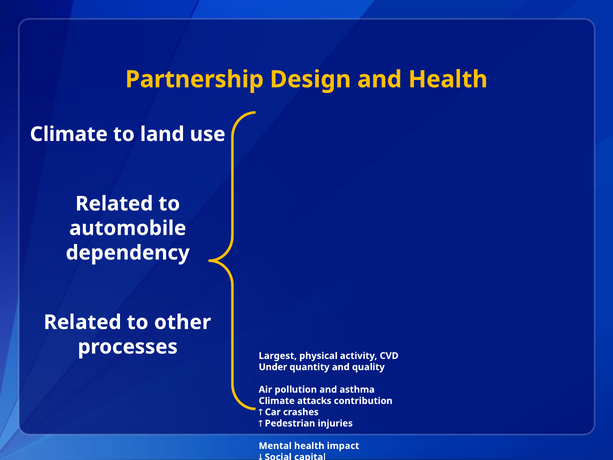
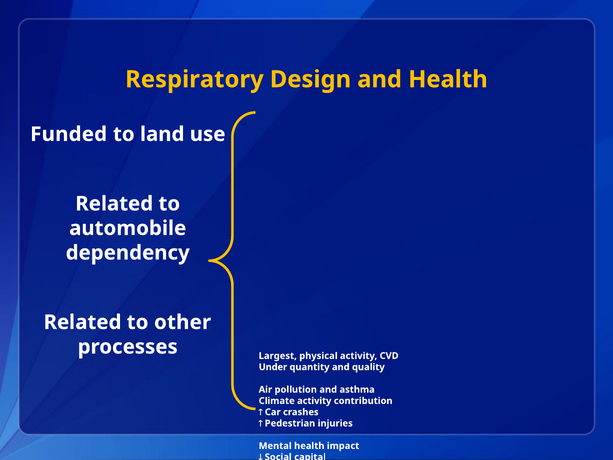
Partnership: Partnership -> Respiratory
Climate at (69, 134): Climate -> Funded
Climate attacks: attacks -> activity
